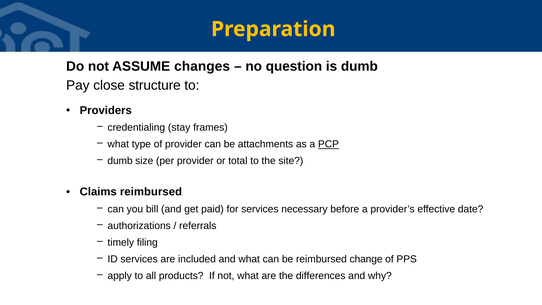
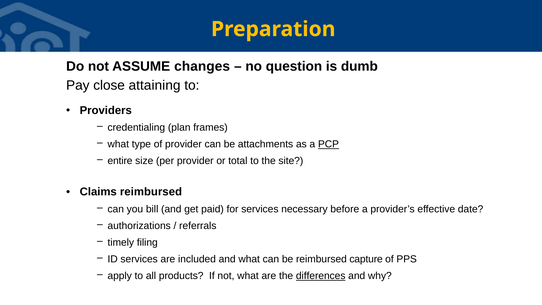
structure: structure -> attaining
stay: stay -> plan
dumb at (120, 161): dumb -> entire
change: change -> capture
differences underline: none -> present
